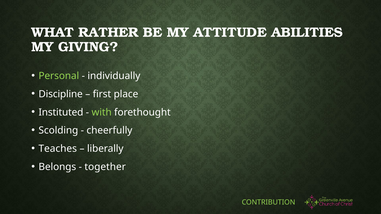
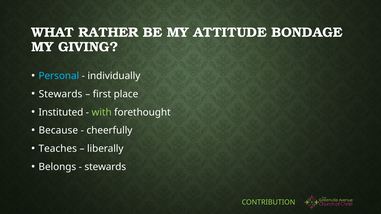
ABILITIES: ABILITIES -> BONDAGE
Personal colour: light green -> light blue
Discipline at (61, 94): Discipline -> Stewards
Scolding: Scolding -> Because
together at (105, 167): together -> stewards
